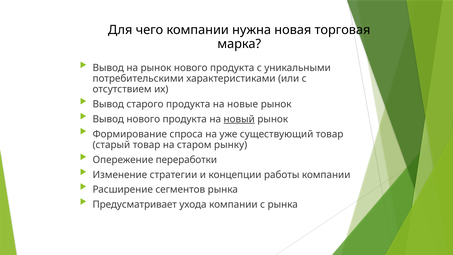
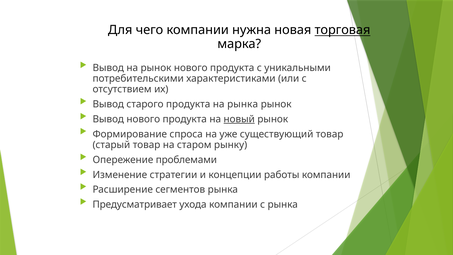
торговая underline: none -> present
на новые: новые -> рынка
переработки: переработки -> проблемами
